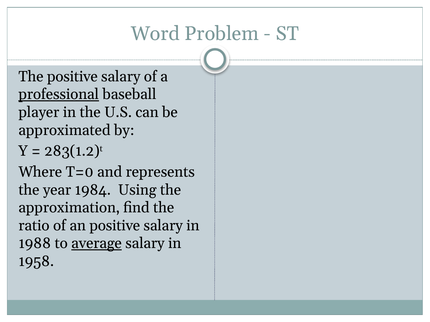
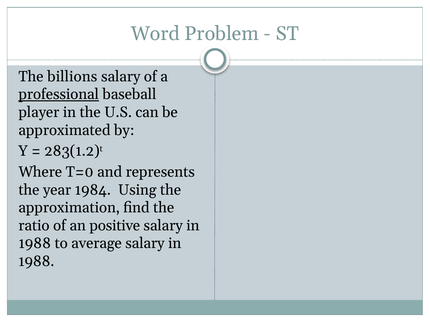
The positive: positive -> billions
average underline: present -> none
1958 at (36, 262): 1958 -> 1988
